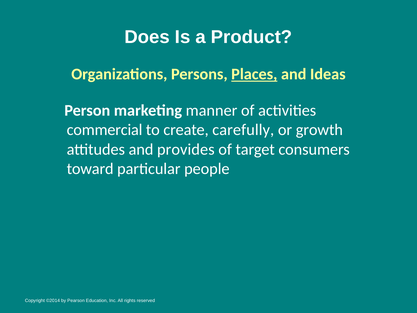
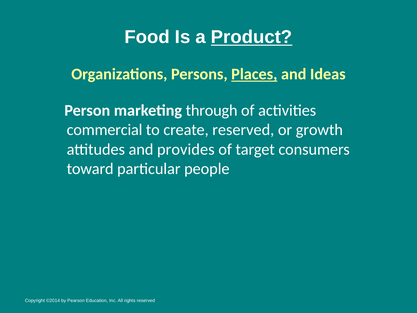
Does: Does -> Food
Product underline: none -> present
manner: manner -> through
create carefully: carefully -> reserved
